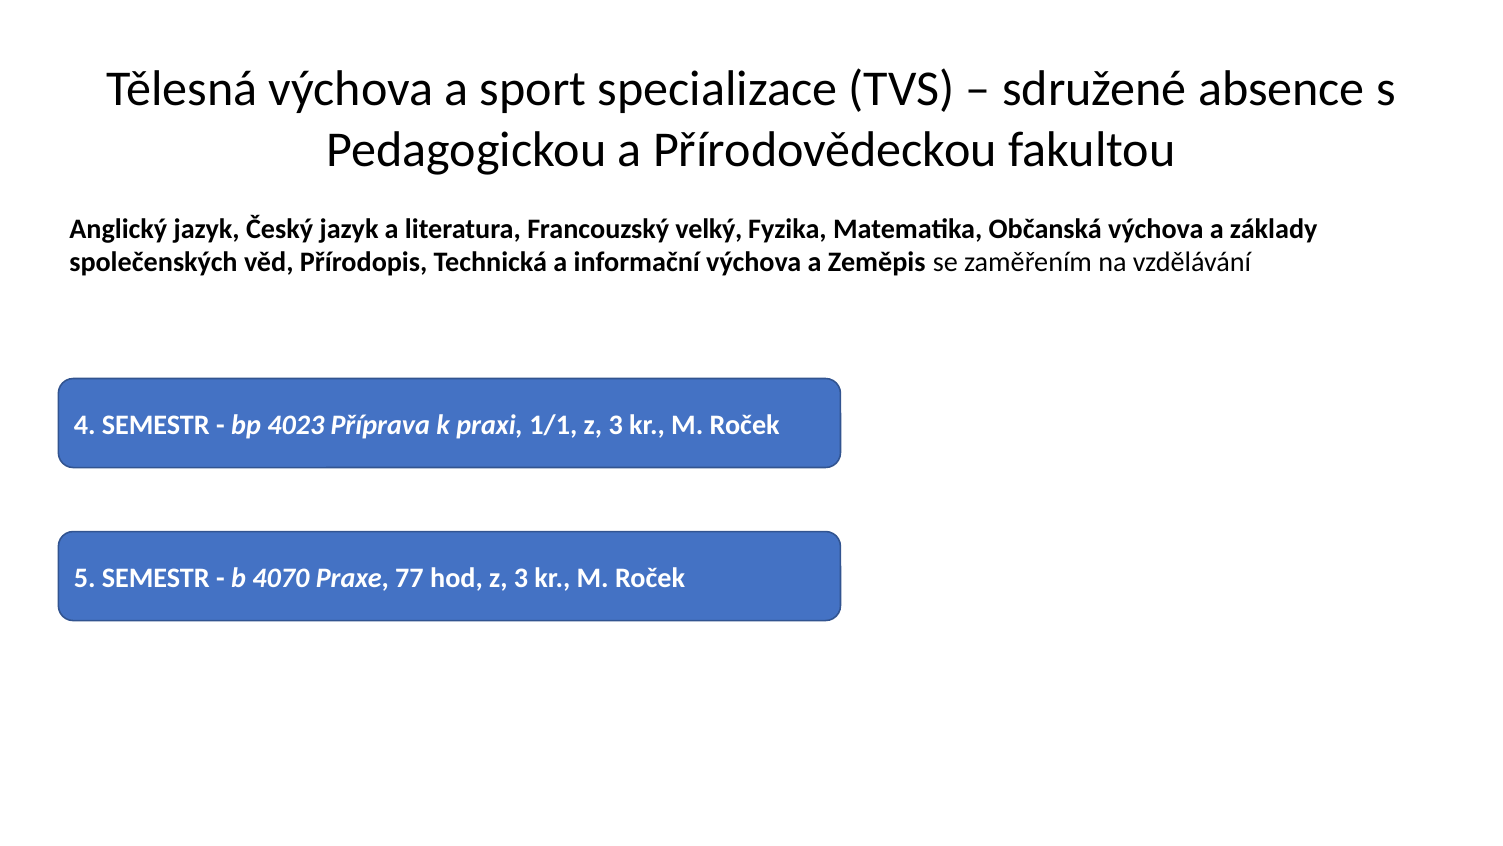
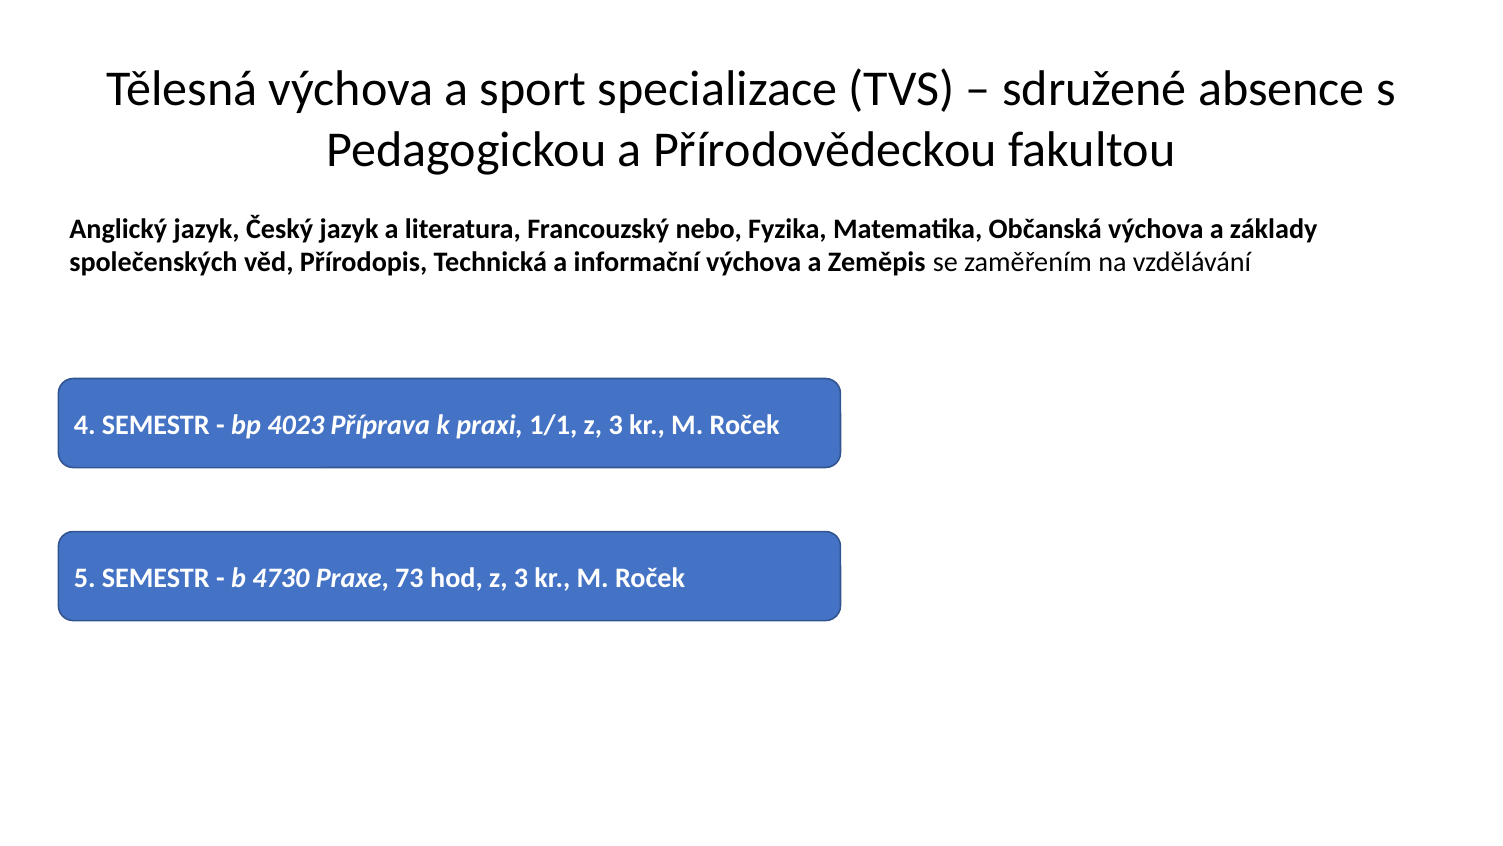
velký: velký -> nebo
4070: 4070 -> 4730
77: 77 -> 73
